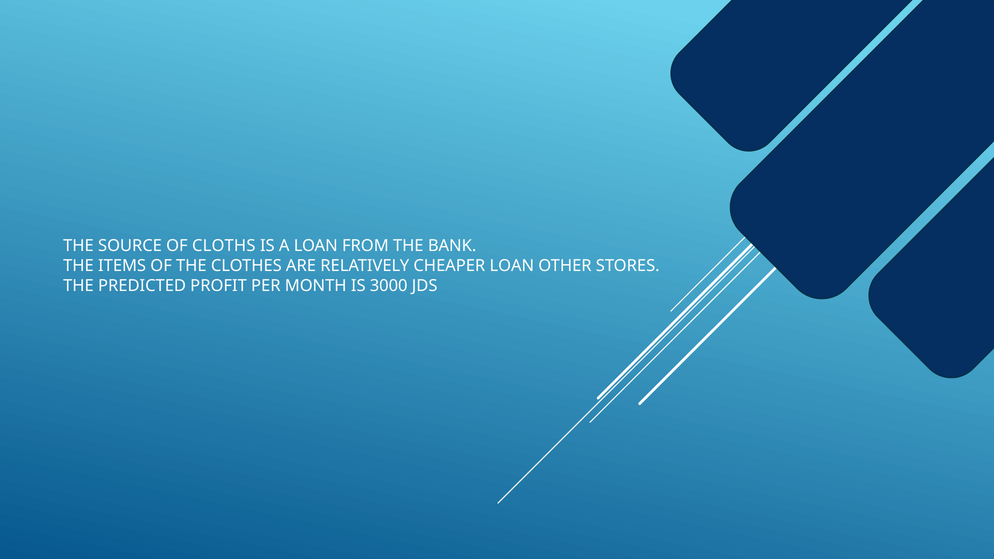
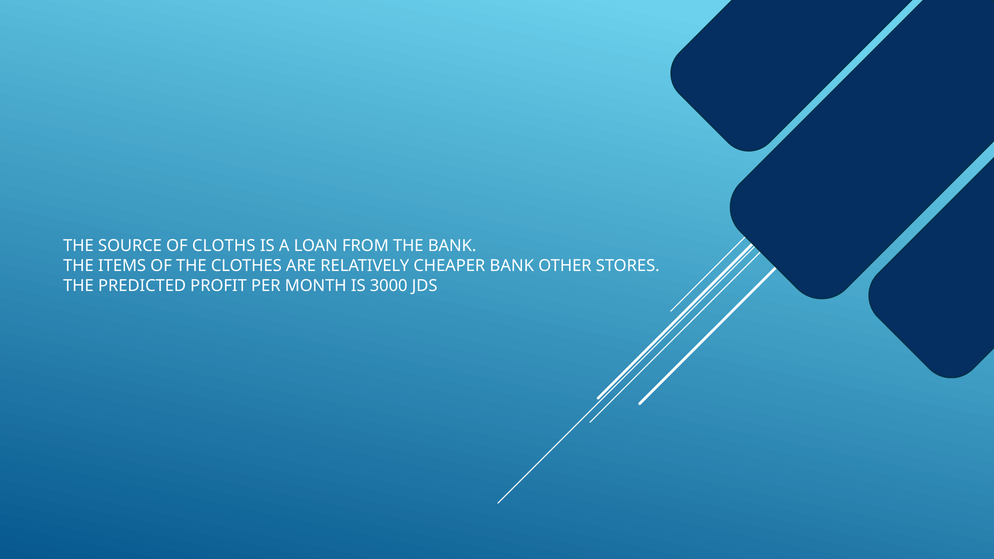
CHEAPER LOAN: LOAN -> BANK
